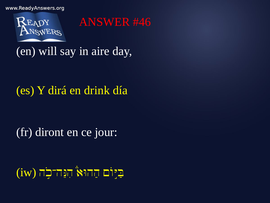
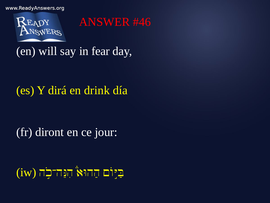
aire: aire -> fear
